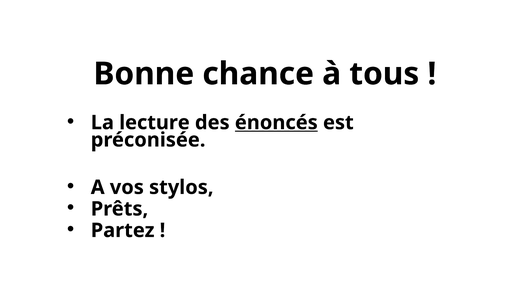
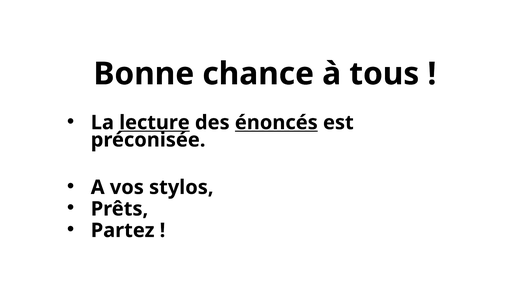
lecture underline: none -> present
